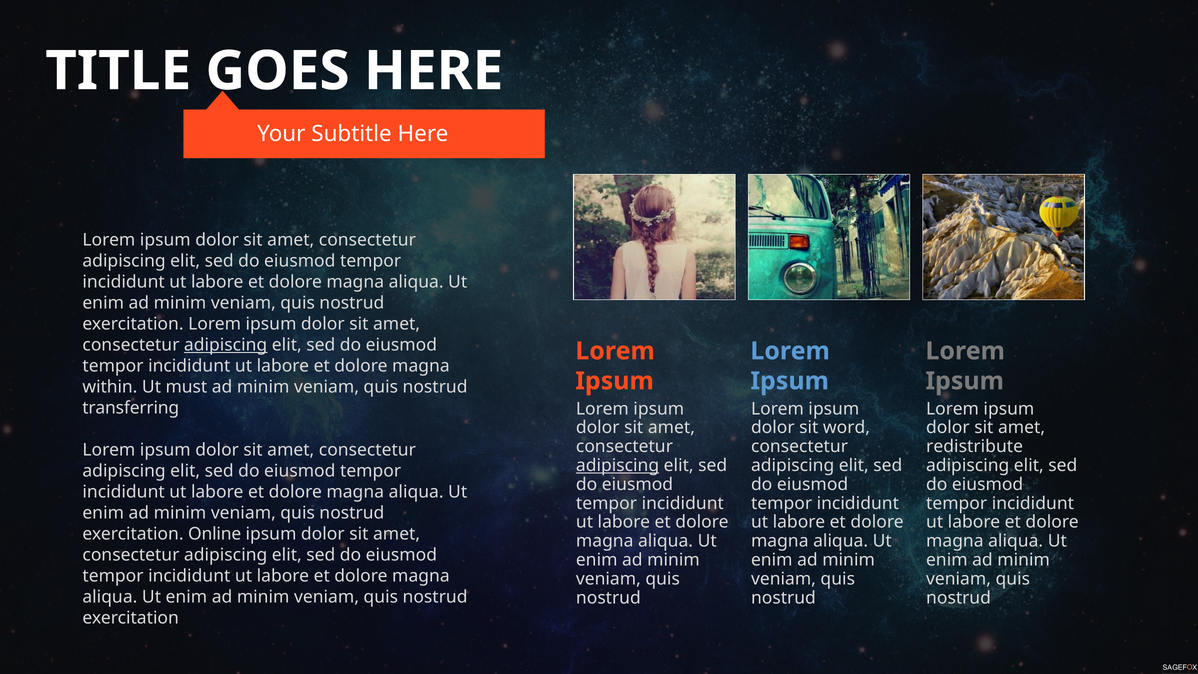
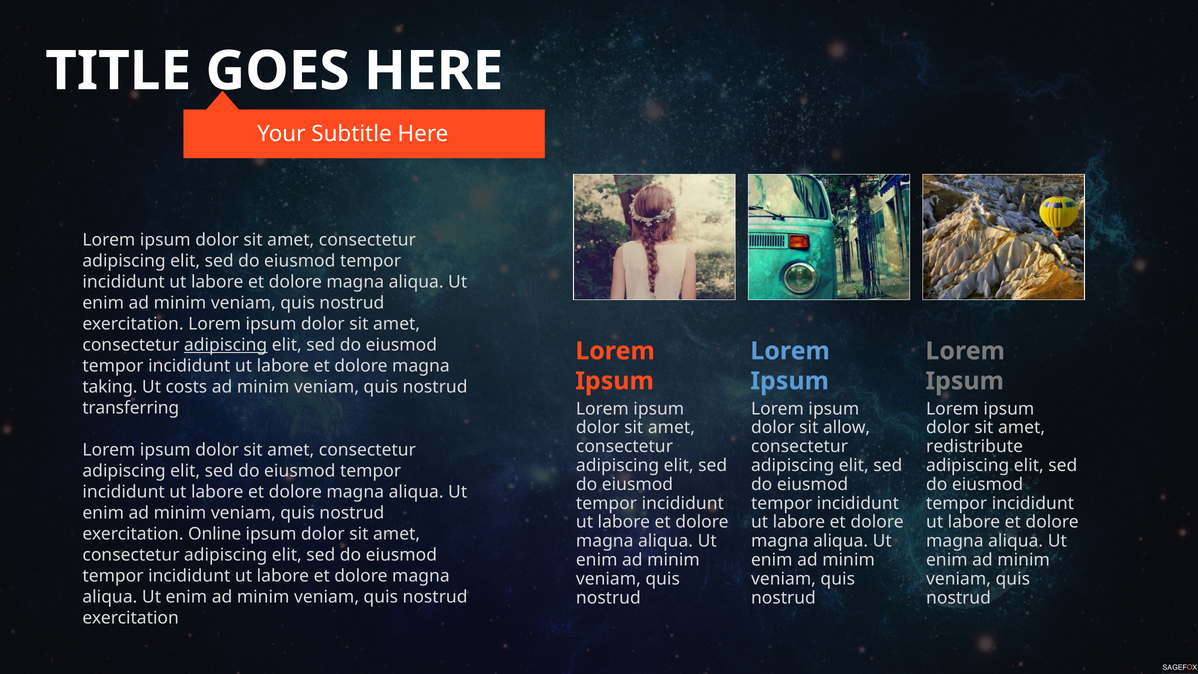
within: within -> taking
must: must -> costs
word: word -> allow
adipiscing at (618, 465) underline: present -> none
